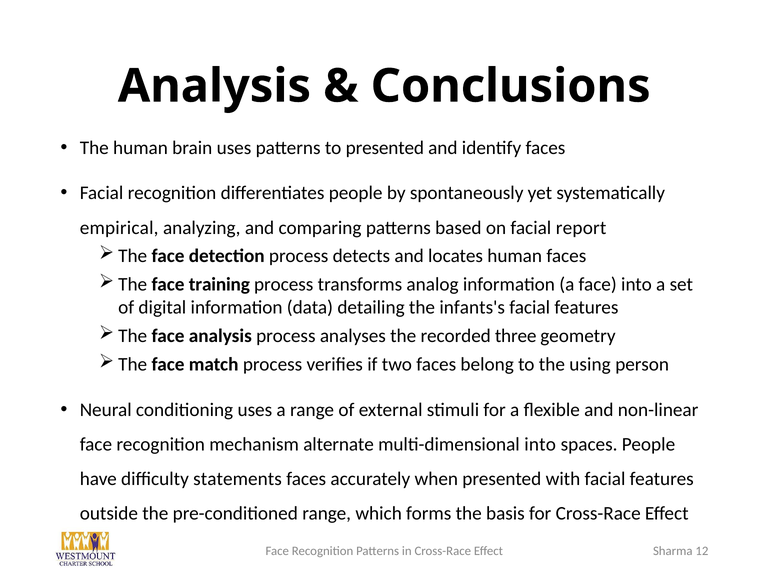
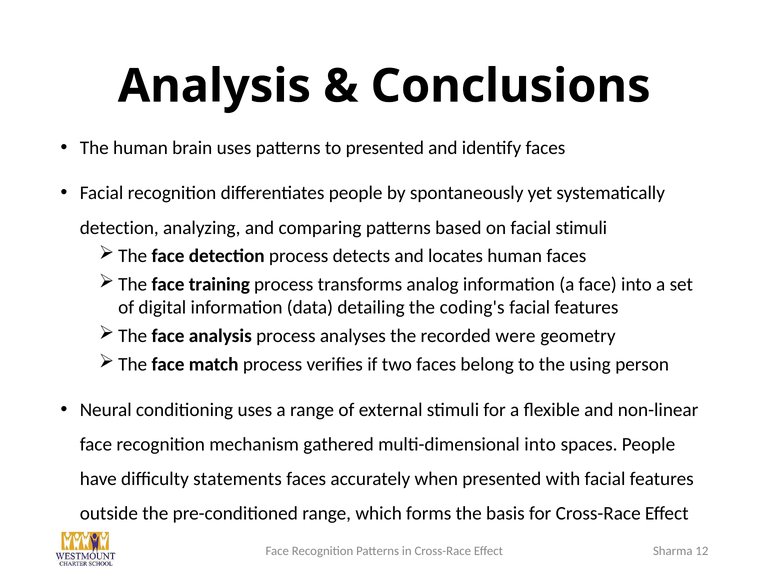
empirical at (119, 228): empirical -> detection
facial report: report -> stimuli
infants's: infants's -> coding's
three: three -> were
alternate: alternate -> gathered
